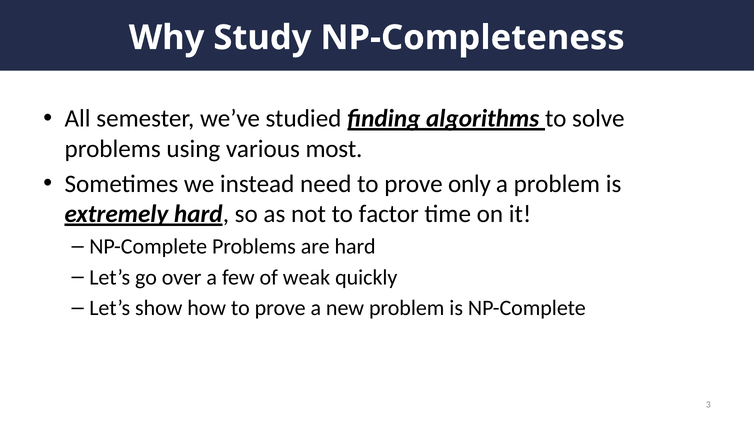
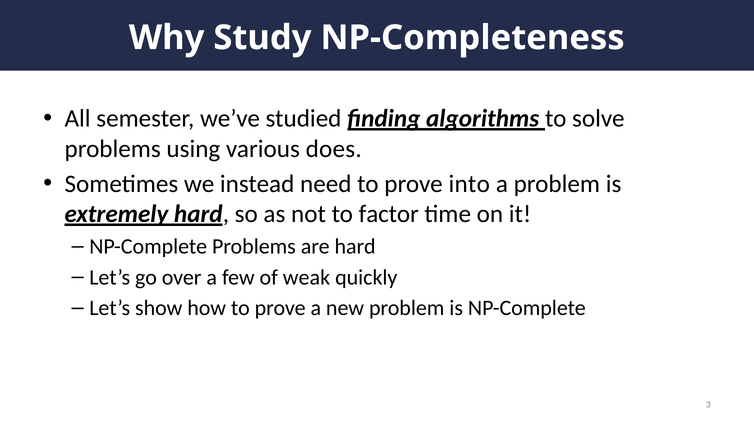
most: most -> does
only: only -> into
